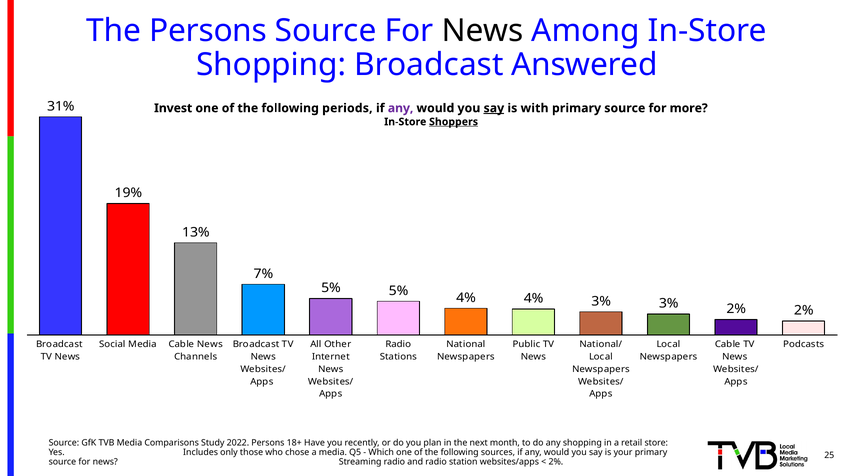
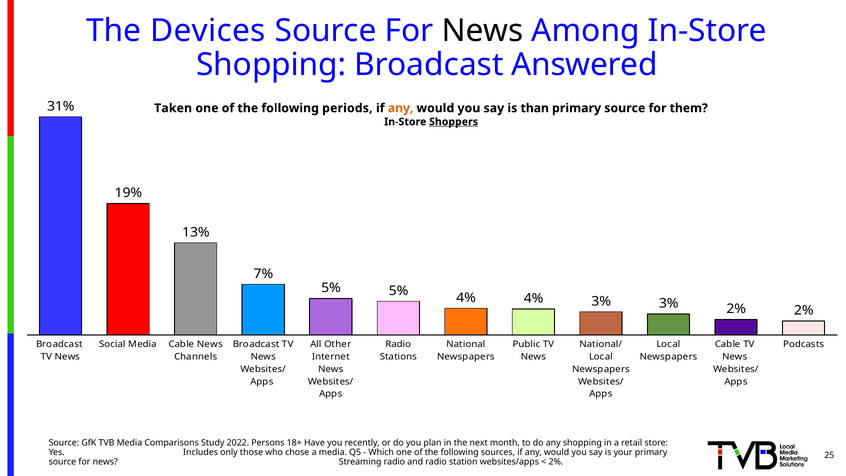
The Persons: Persons -> Devices
Invest: Invest -> Taken
any at (401, 108) colour: purple -> orange
say at (494, 108) underline: present -> none
with: with -> than
more: more -> them
